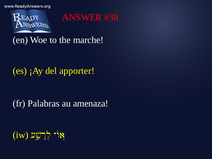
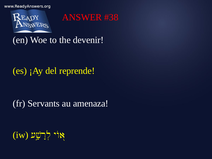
marche: marche -> devenir
apporter: apporter -> reprende
Palabras: Palabras -> Servants
